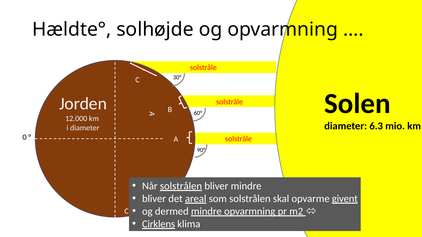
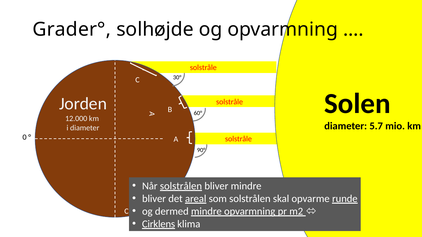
Hældte°: Hældte° -> Grader°
6.3: 6.3 -> 5.7
givent: givent -> runde
